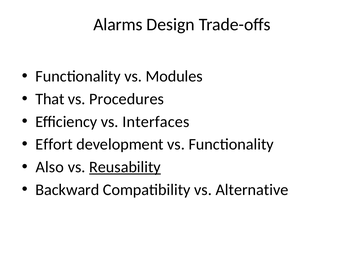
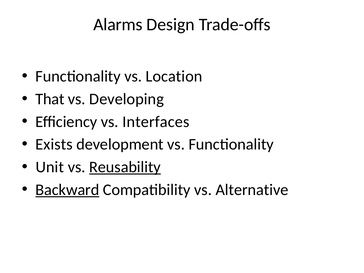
Modules: Modules -> Location
Procedures: Procedures -> Developing
Effort: Effort -> Exists
Also: Also -> Unit
Backward underline: none -> present
